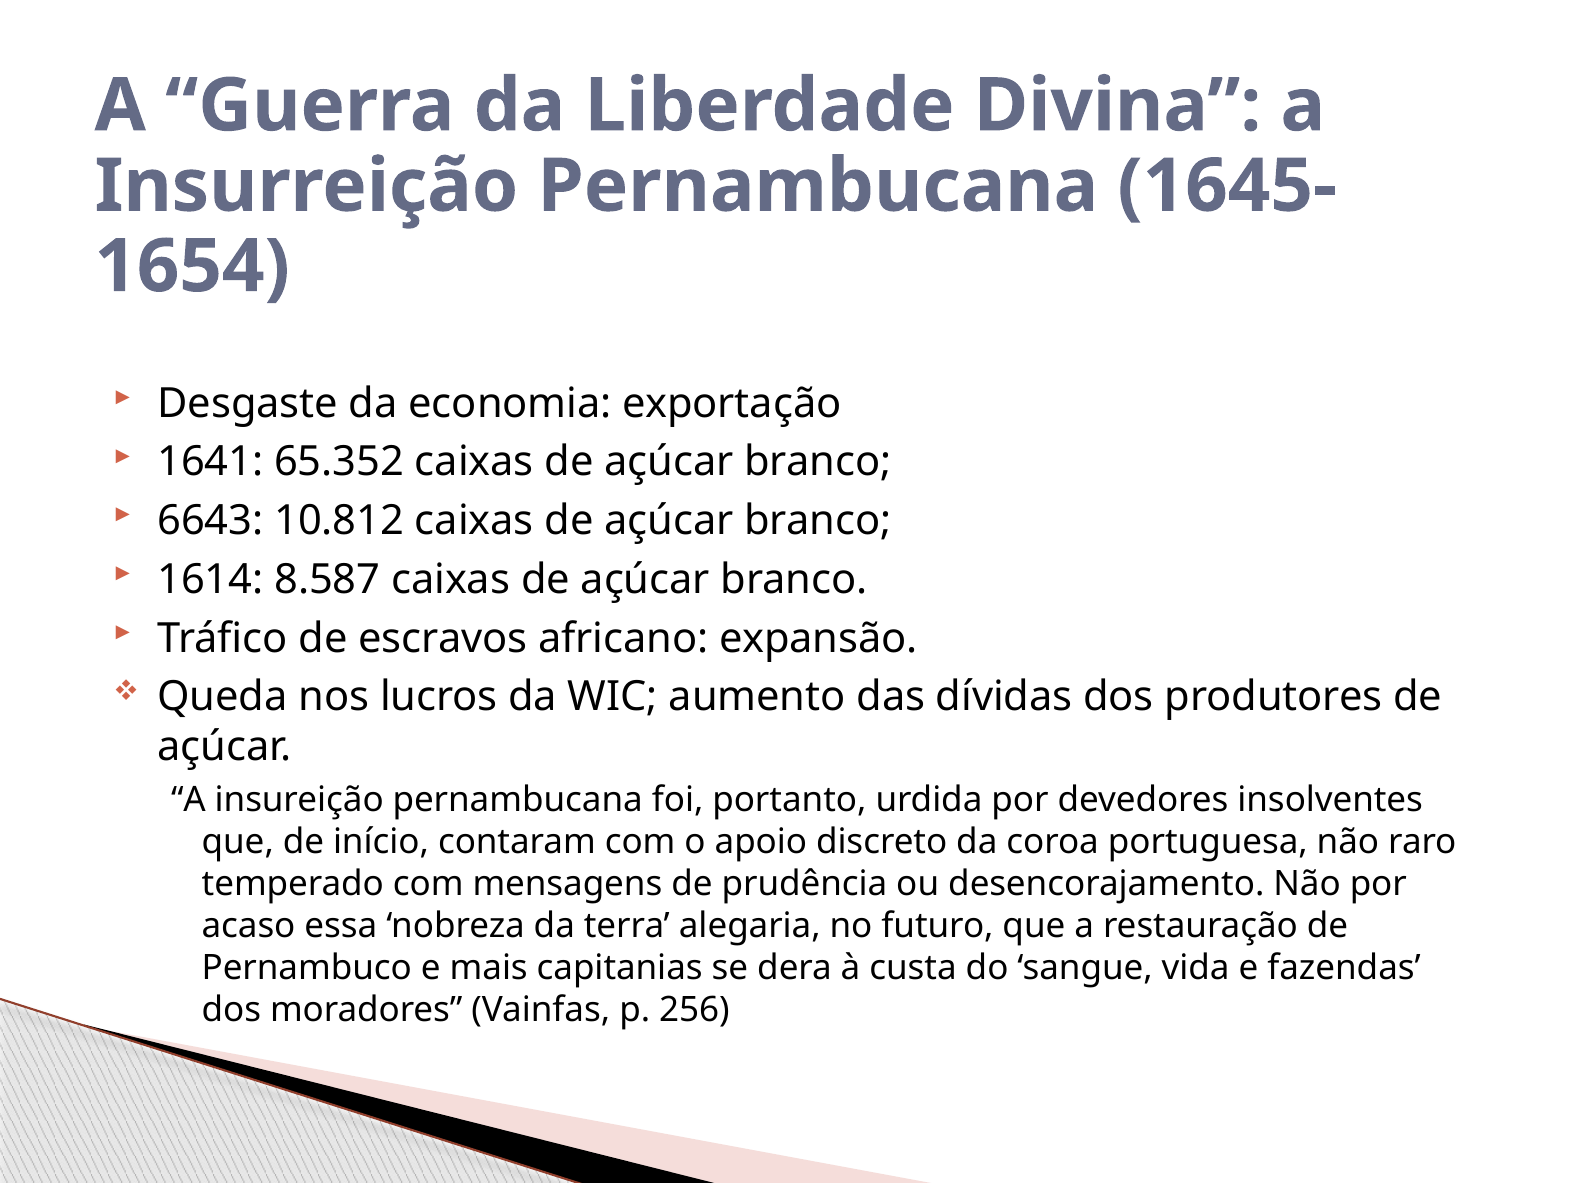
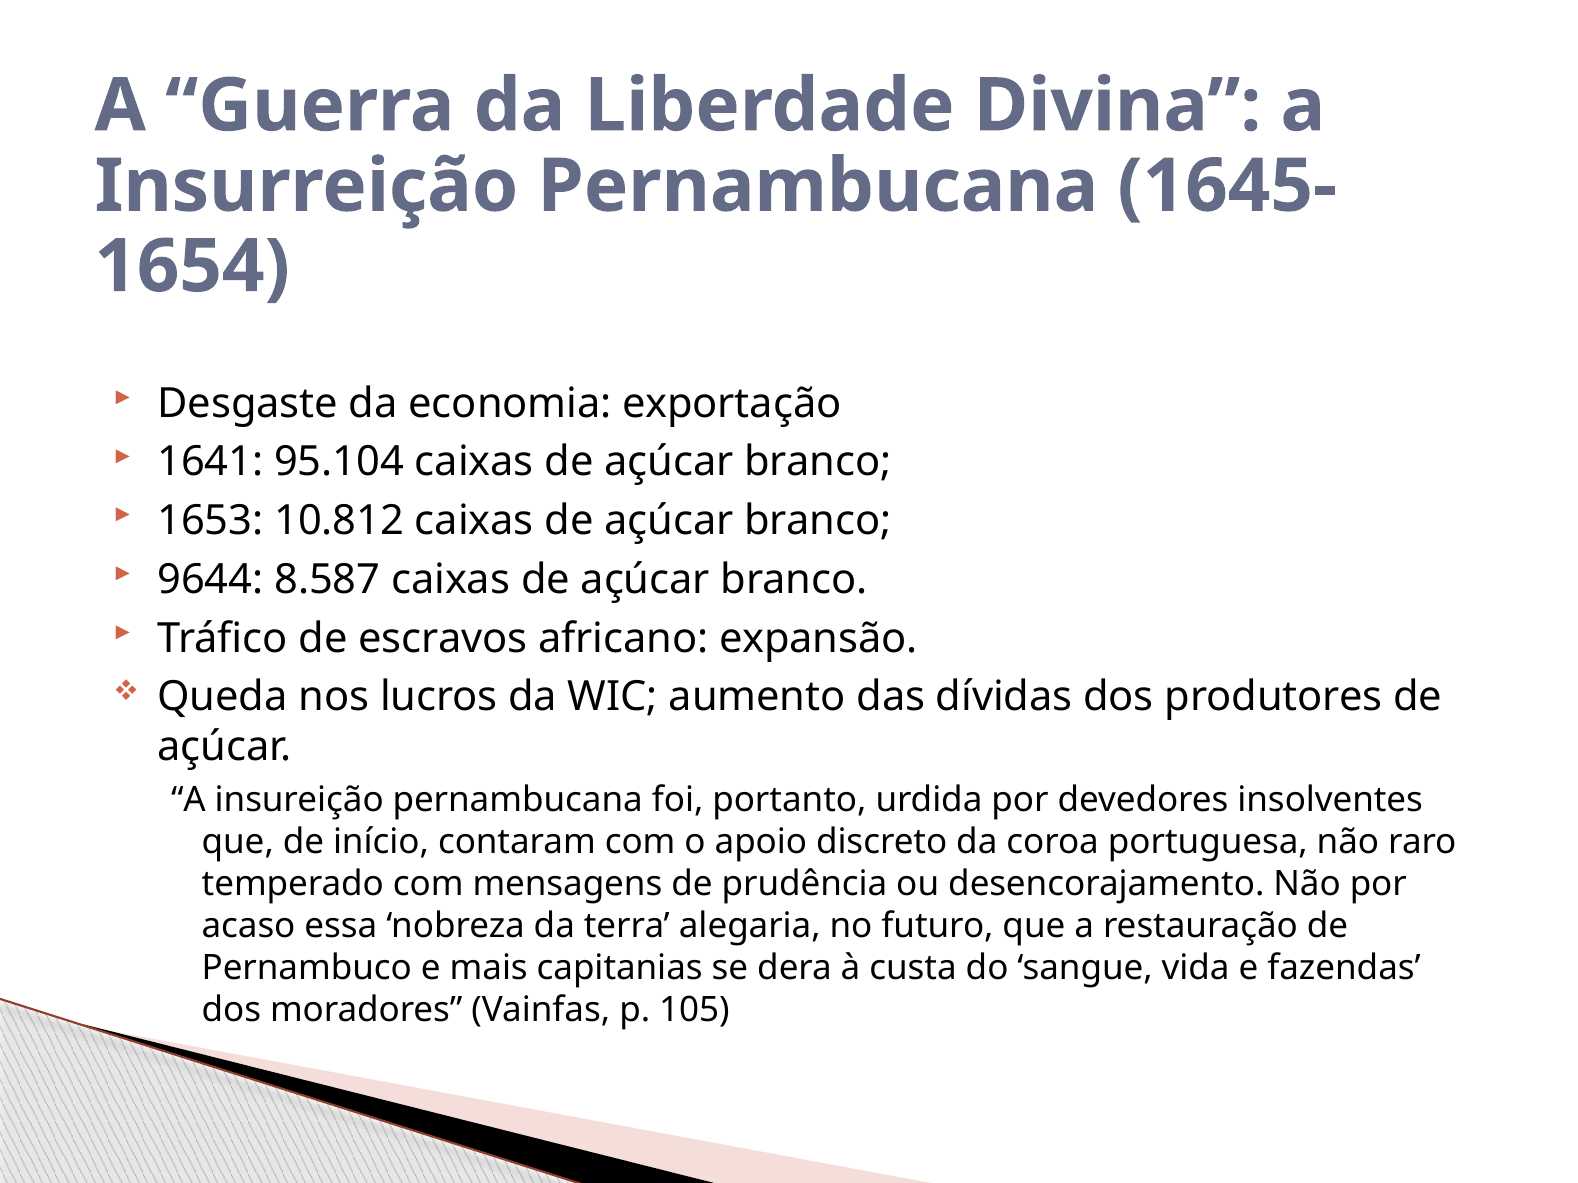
65.352: 65.352 -> 95.104
6643: 6643 -> 1653
1614: 1614 -> 9644
256: 256 -> 105
